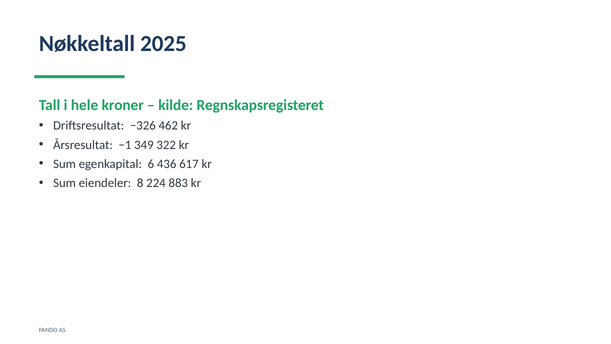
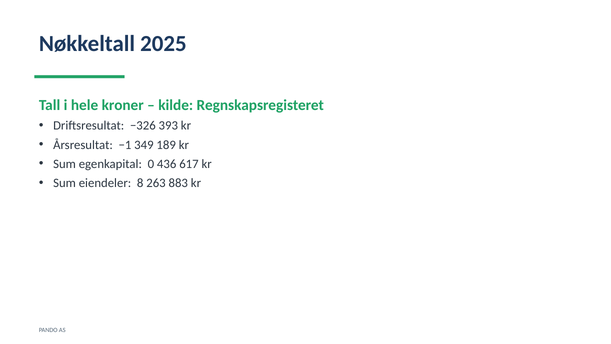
462: 462 -> 393
322: 322 -> 189
6: 6 -> 0
224: 224 -> 263
